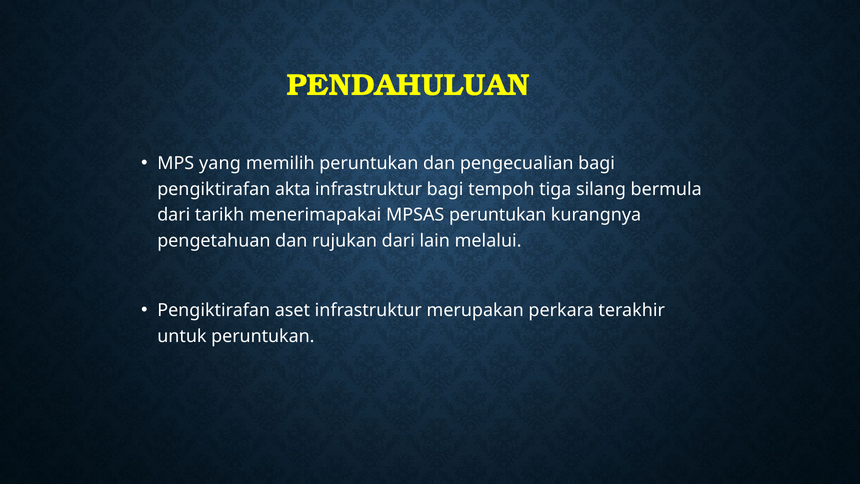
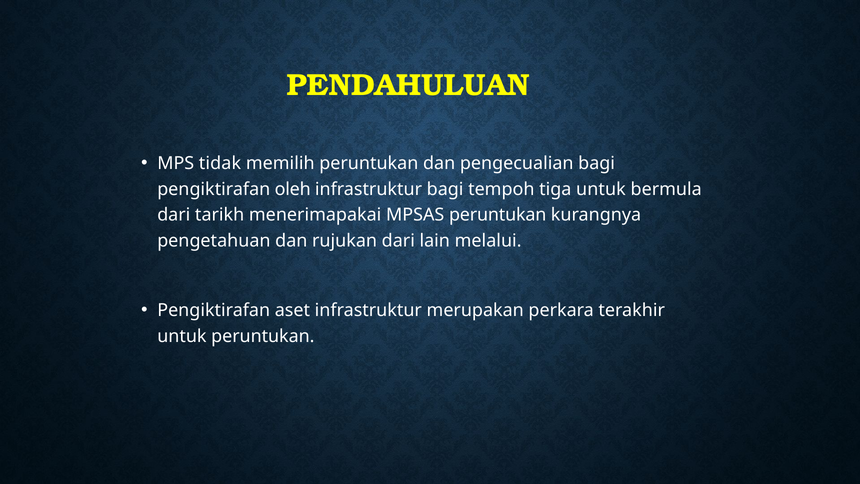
yang: yang -> tidak
akta: akta -> oleh
tiga silang: silang -> untuk
